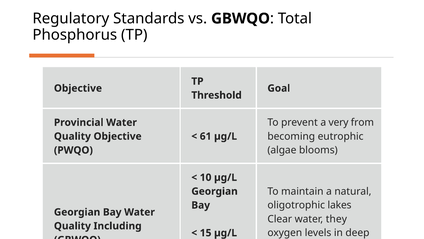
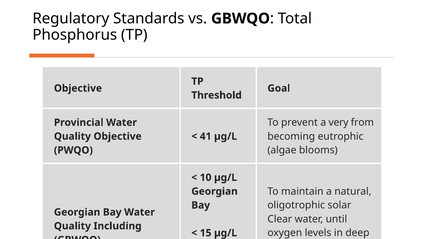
61: 61 -> 41
oligotrophic lakes: lakes -> solar
they: they -> until
